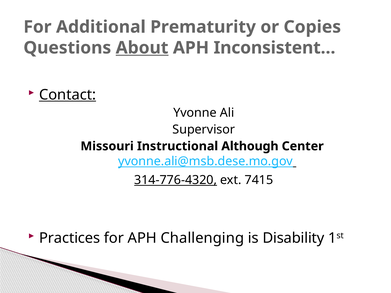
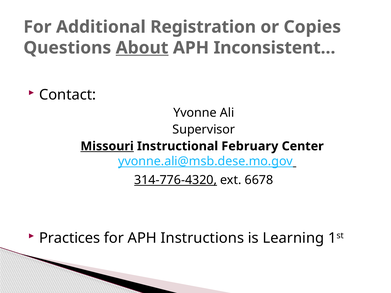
Prematurity: Prematurity -> Registration
Contact underline: present -> none
Missouri underline: none -> present
Although: Although -> February
7415: 7415 -> 6678
Challenging: Challenging -> Instructions
Disability: Disability -> Learning
